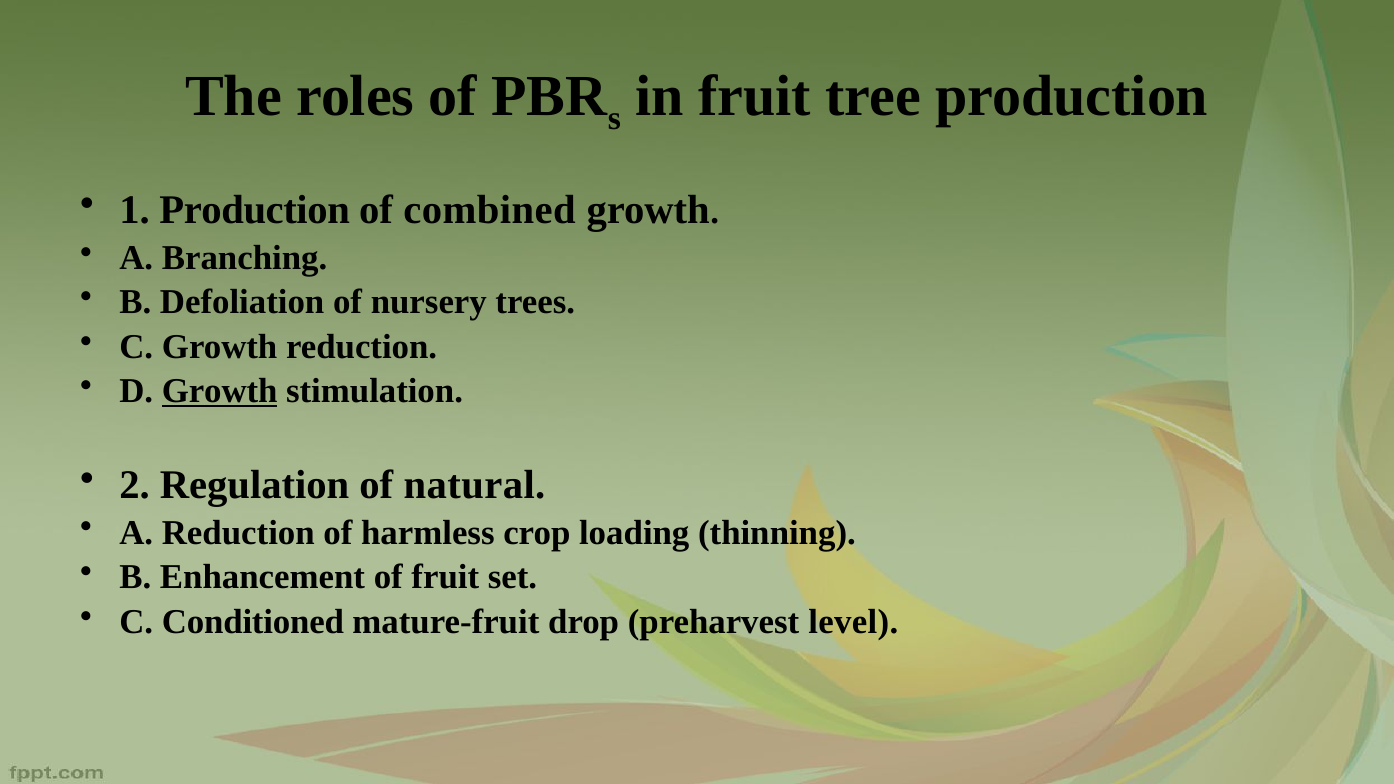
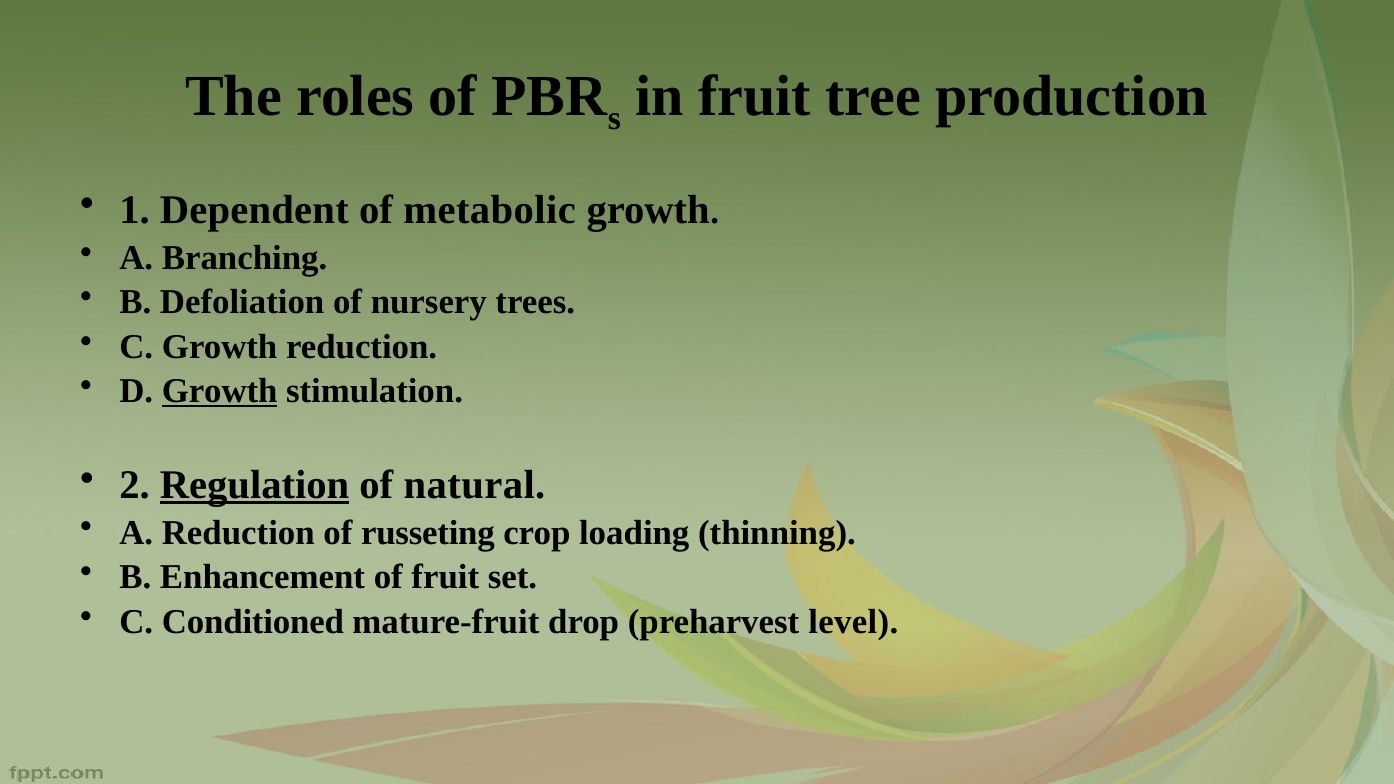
1 Production: Production -> Dependent
combined: combined -> metabolic
Regulation underline: none -> present
harmless: harmless -> russeting
